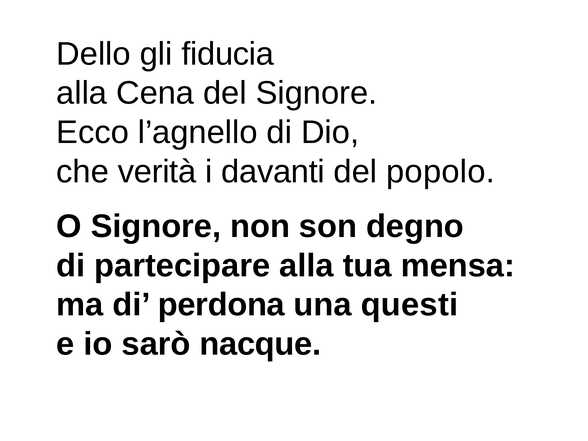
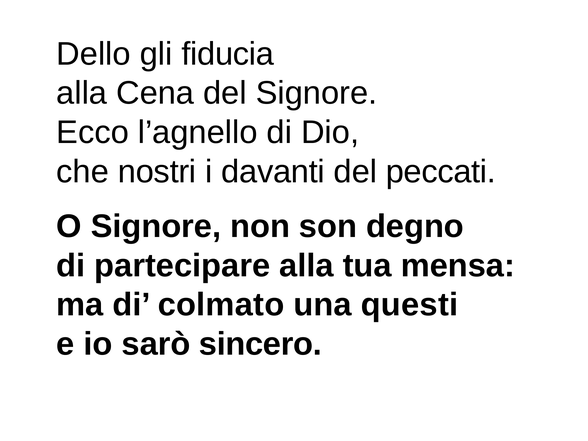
verità: verità -> nostri
popolo: popolo -> peccati
perdona: perdona -> colmato
nacque: nacque -> sincero
